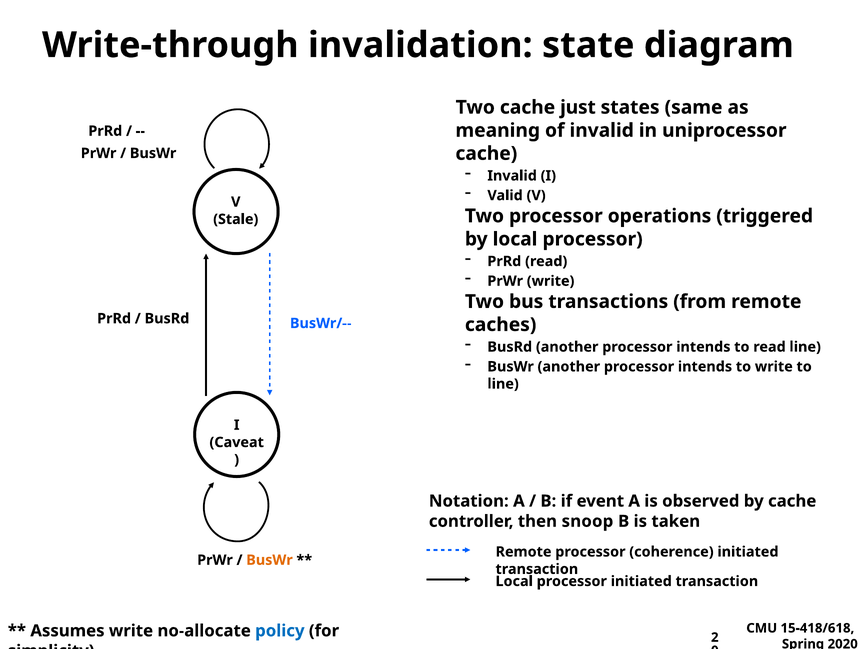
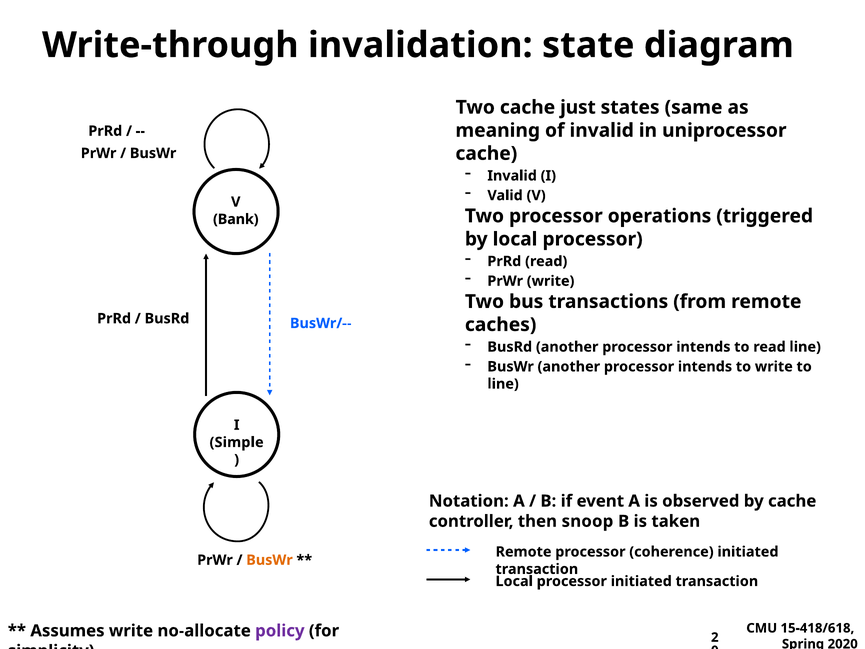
Stale: Stale -> Bank
Caveat: Caveat -> Simple
policy colour: blue -> purple
